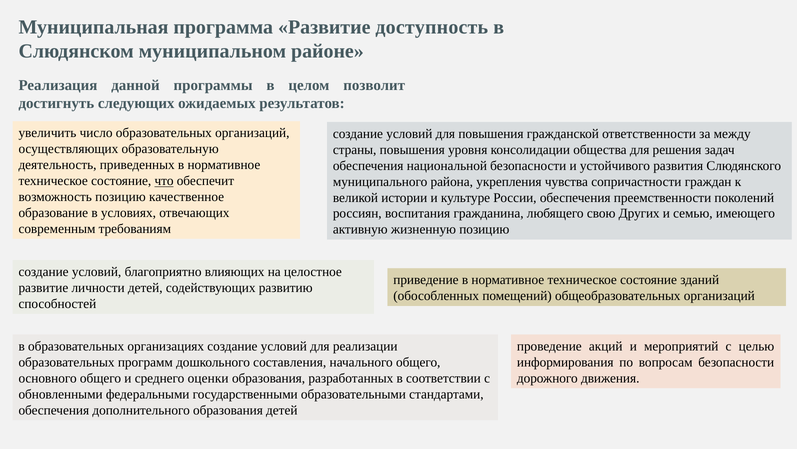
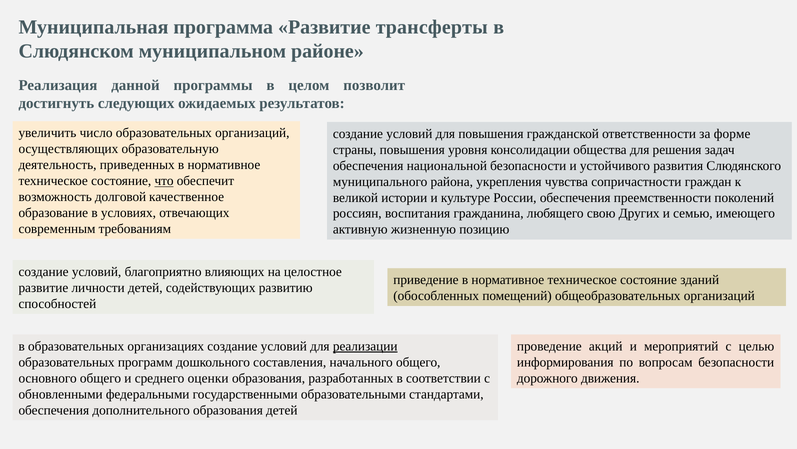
доступность: доступность -> трансферты
между: между -> форме
возможность позицию: позицию -> долговой
реализации underline: none -> present
